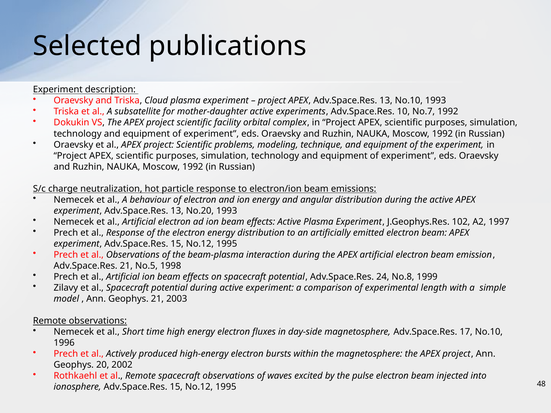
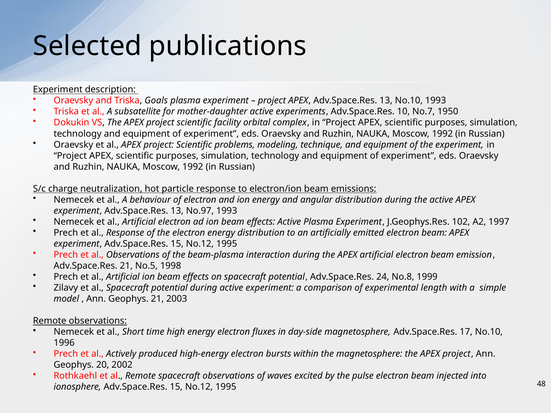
Cloud: Cloud -> Goals
No.7 1992: 1992 -> 1950
No.20: No.20 -> No.97
